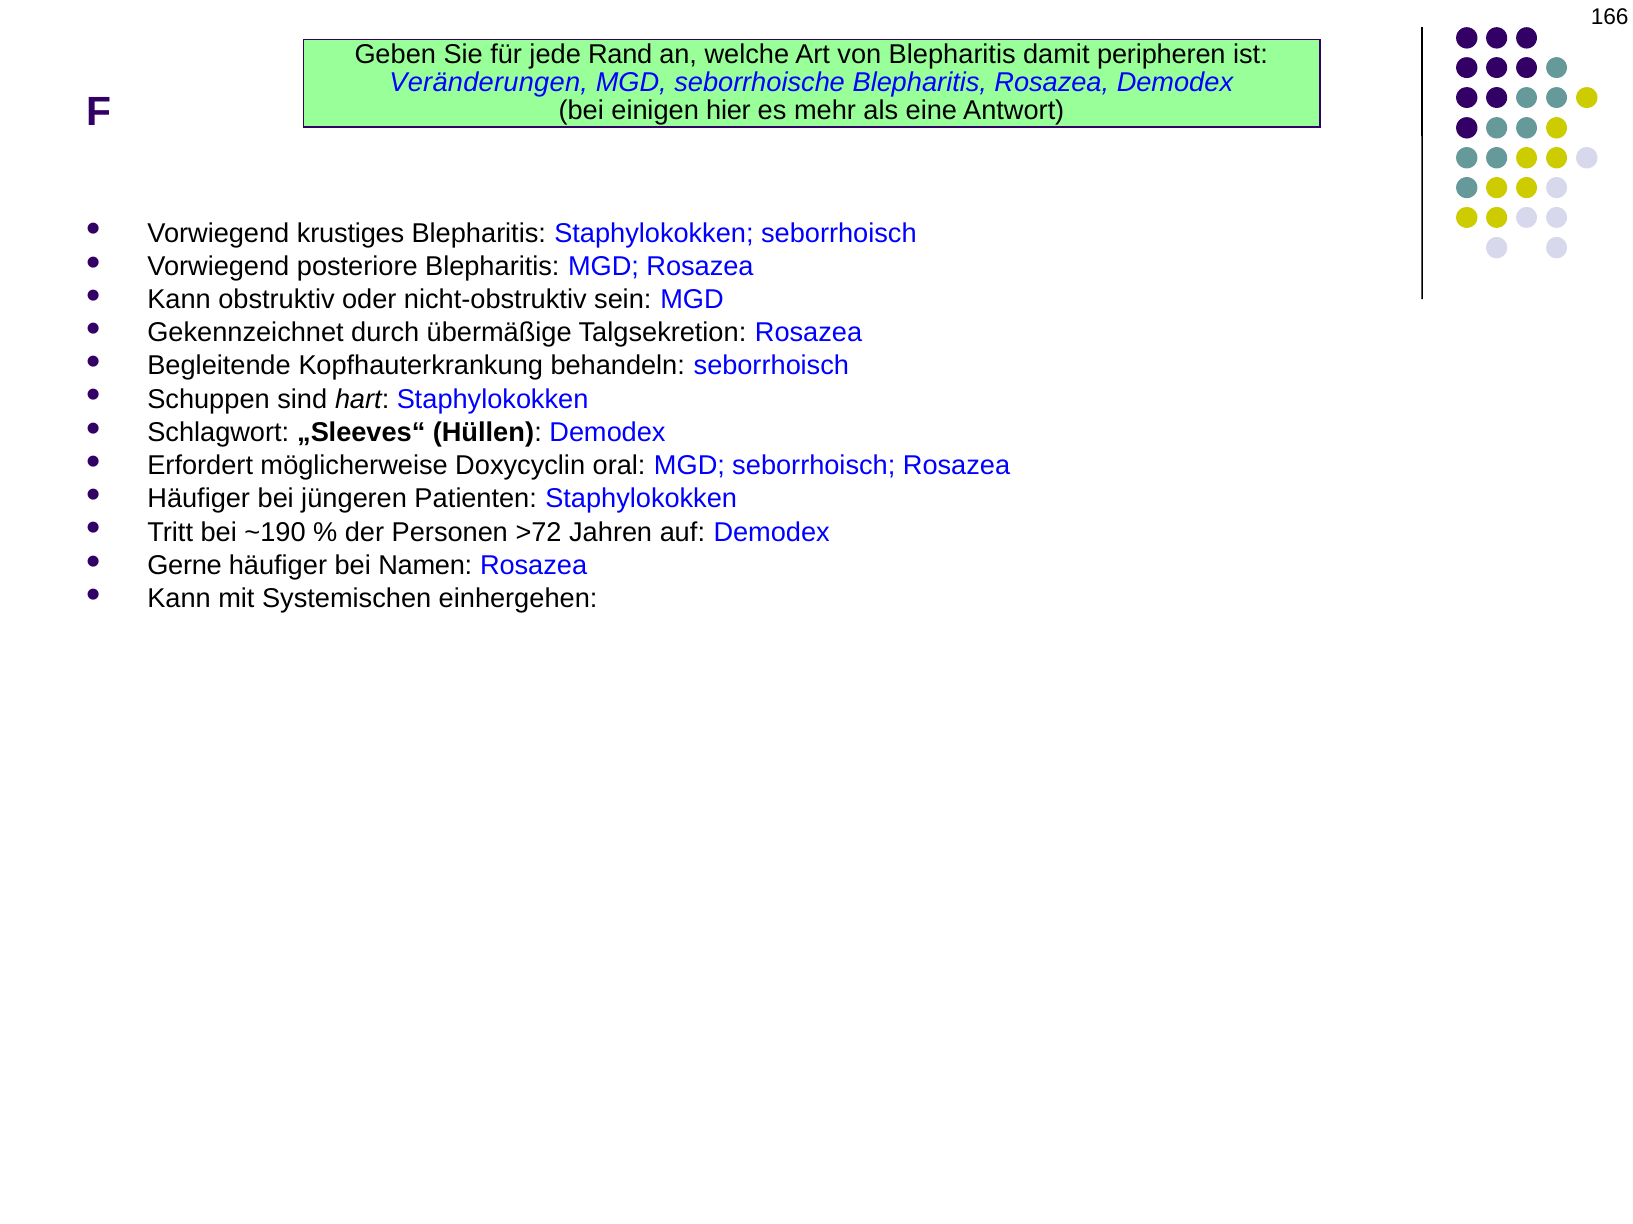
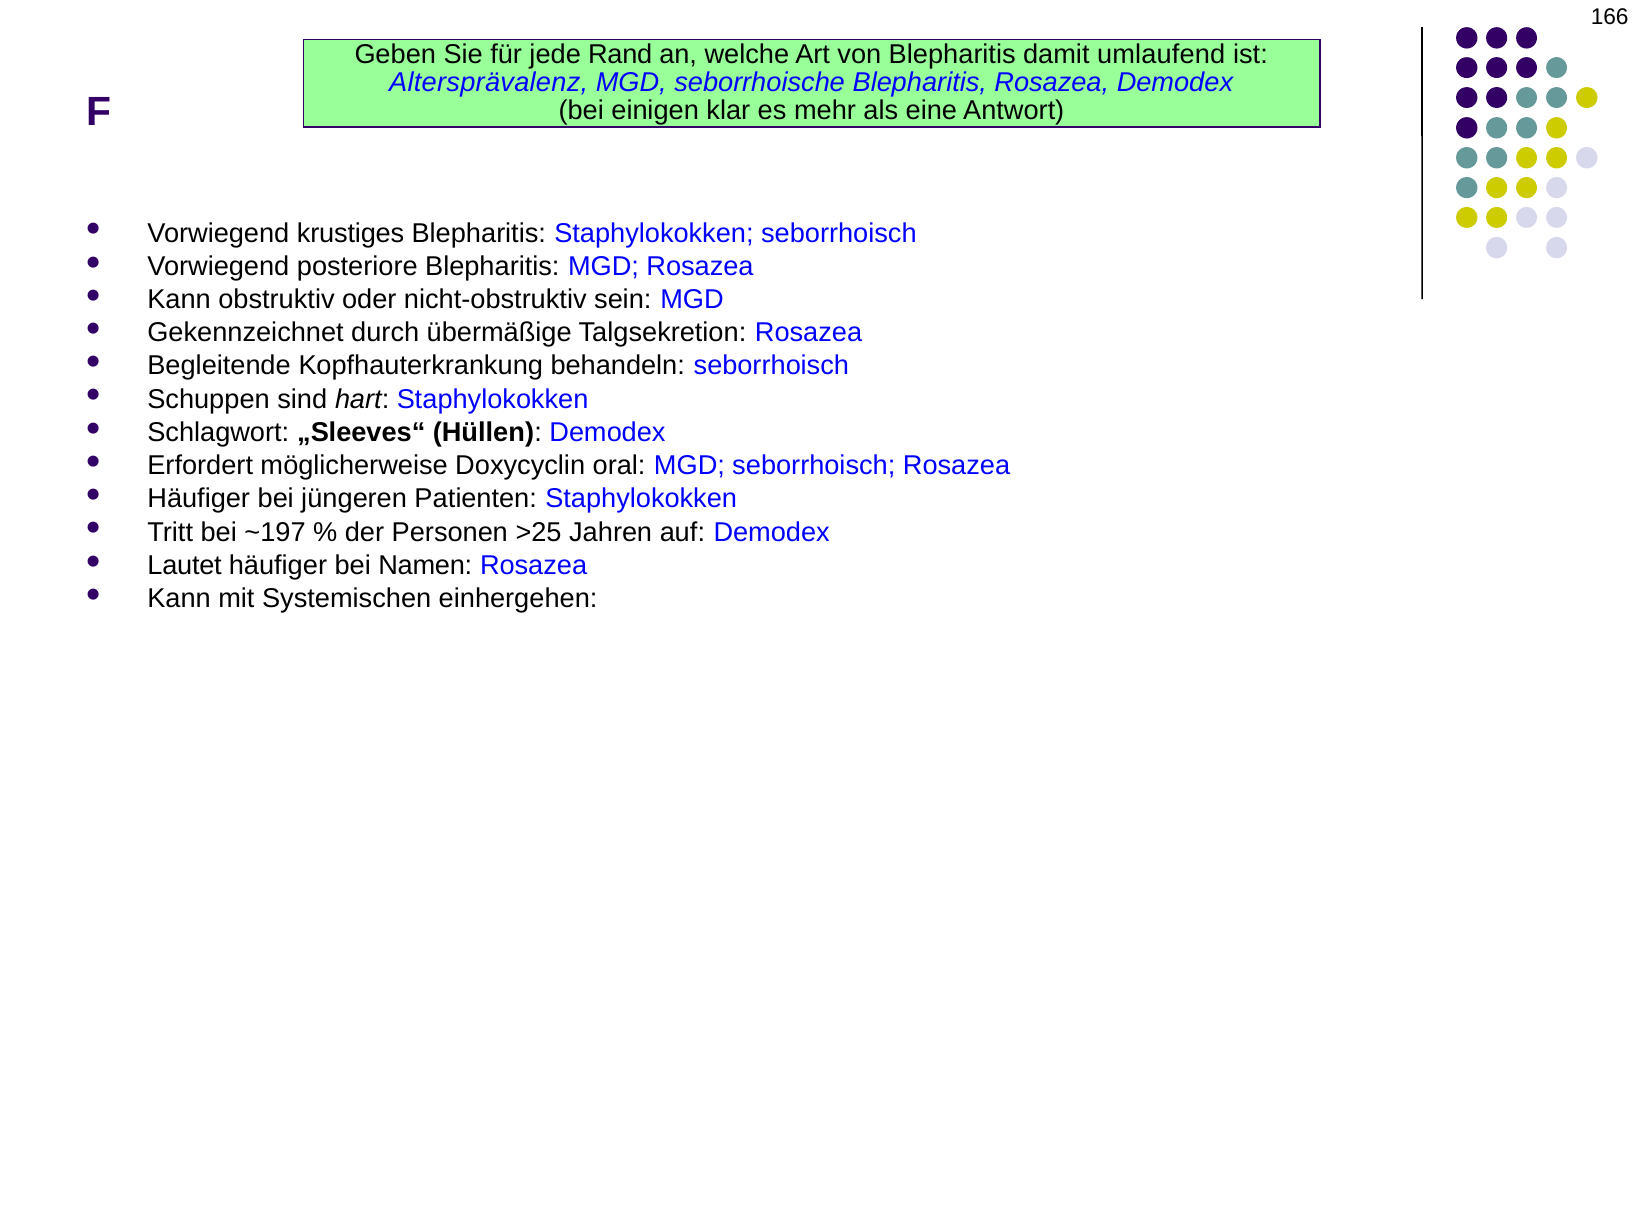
peripheren: peripheren -> umlaufend
Veränderungen: Veränderungen -> Altersprävalenz
hier: hier -> klar
~190: ~190 -> ~197
>72: >72 -> >25
Gerne: Gerne -> Lautet
